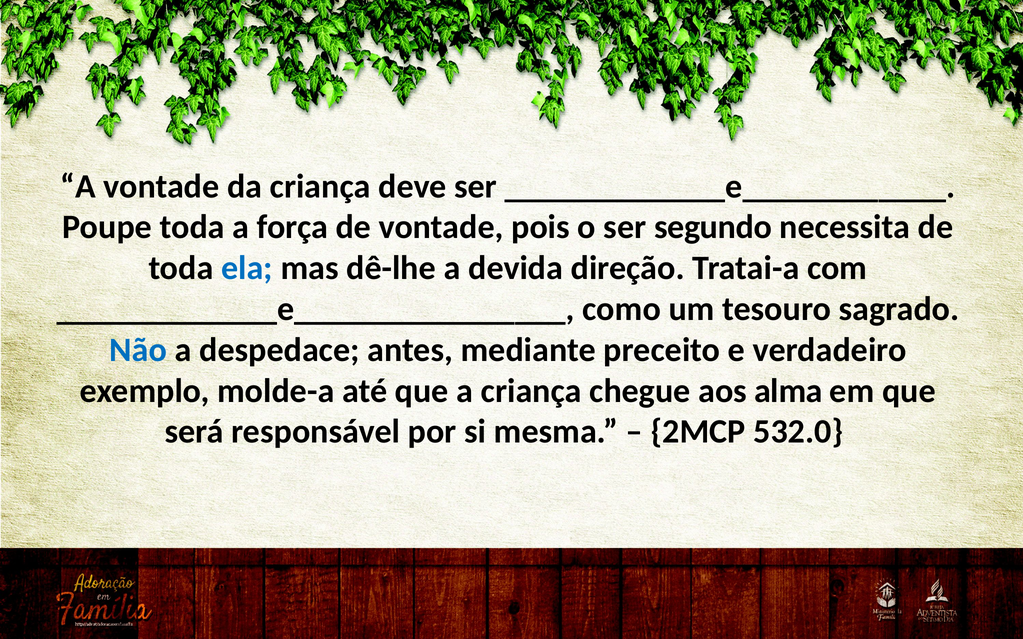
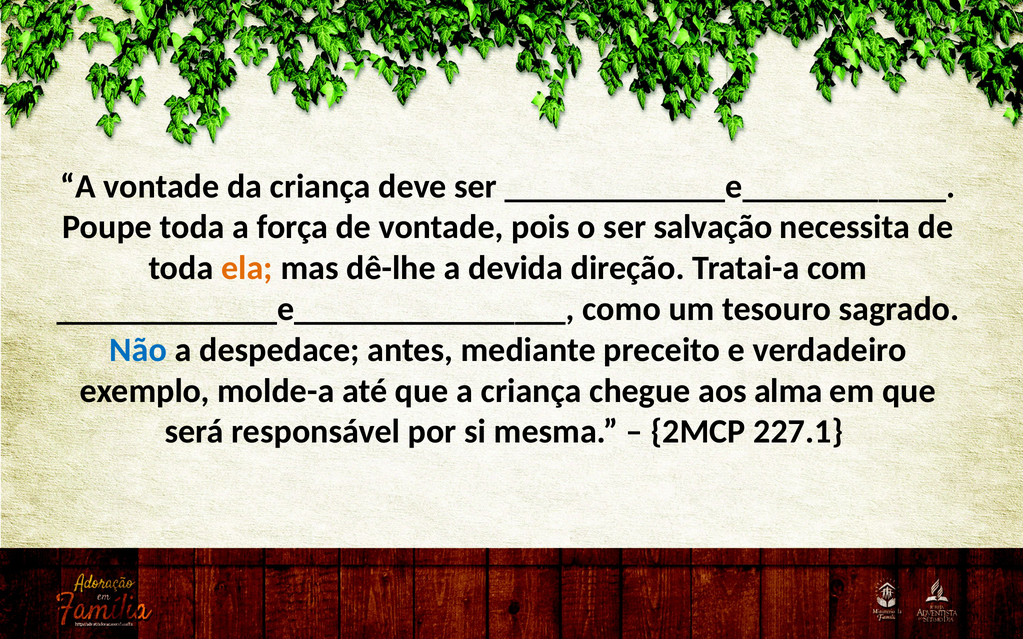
segundo: segundo -> salvação
ela colour: blue -> orange
532.0: 532.0 -> 227.1
